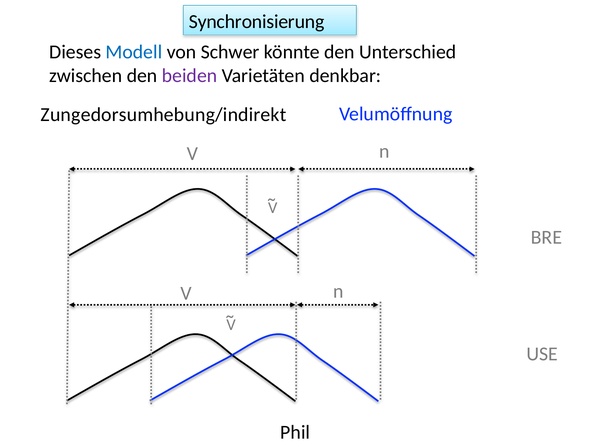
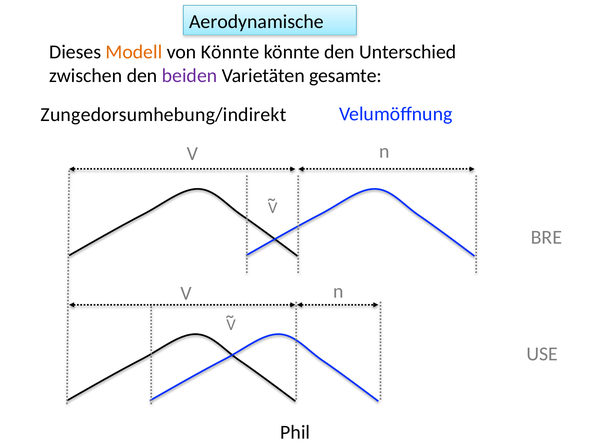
Synchronisierung: Synchronisierung -> Aerodynamische
Modell colour: blue -> orange
von Schwer: Schwer -> Könnte
denkbar: denkbar -> gesamte
